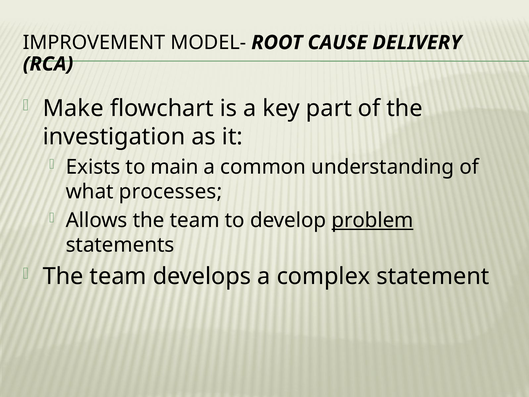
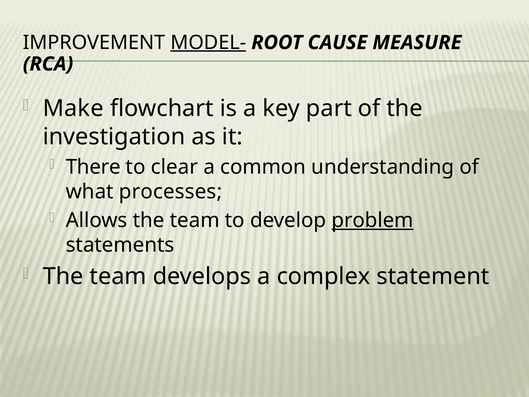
MODEL- underline: none -> present
DELIVERY: DELIVERY -> MEASURE
Exists: Exists -> There
main: main -> clear
